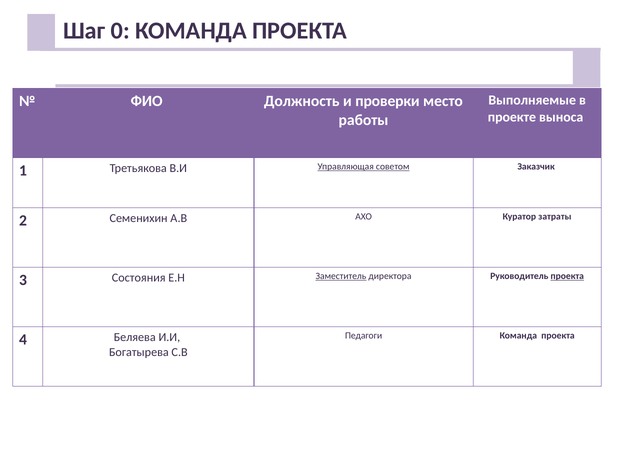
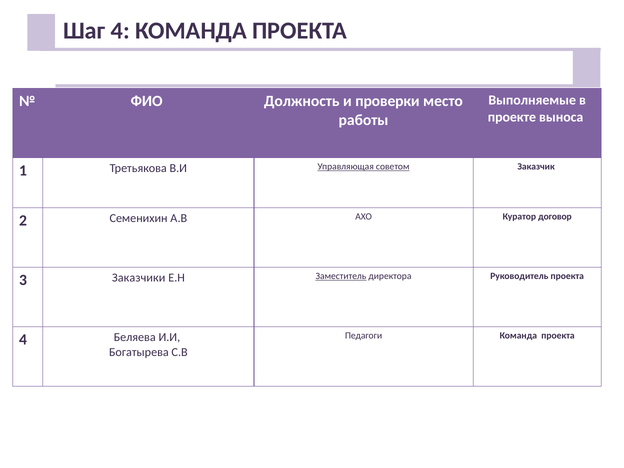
Шаг 0: 0 -> 4
затраты: затраты -> договор
Состояния: Состояния -> Заказчики
проекта at (567, 276) underline: present -> none
